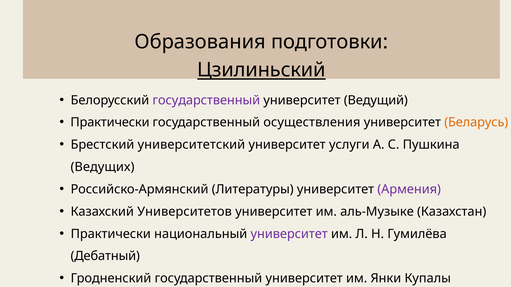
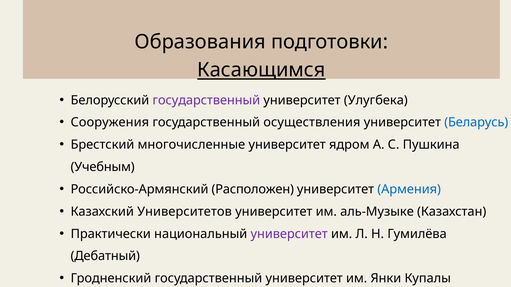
Цзилиньский: Цзилиньский -> Касающимся
Ведущий: Ведущий -> Улугбека
Практически at (110, 123): Практически -> Сооружения
Беларусь at (476, 123) colour: orange -> blue
университетский: университетский -> многочисленные
услуги: услуги -> ядром
Ведущих: Ведущих -> Учебным
Литературы: Литературы -> Расположен
Армения colour: purple -> blue
